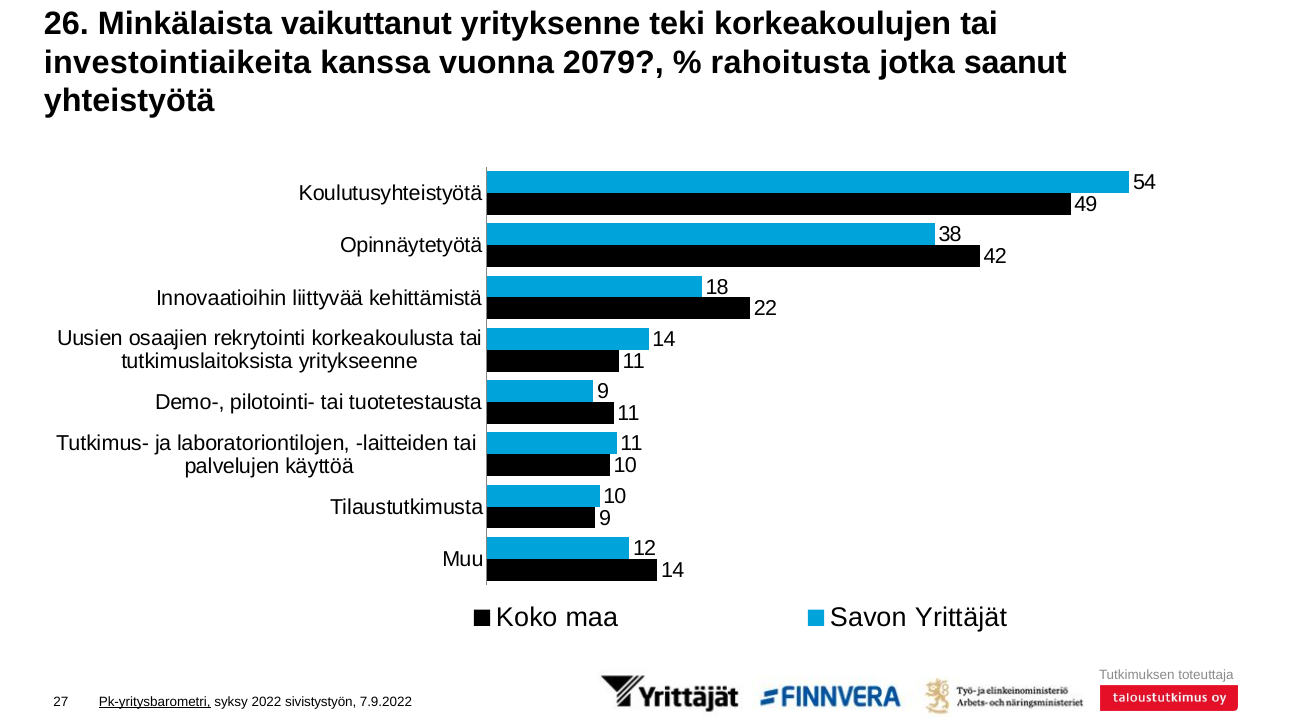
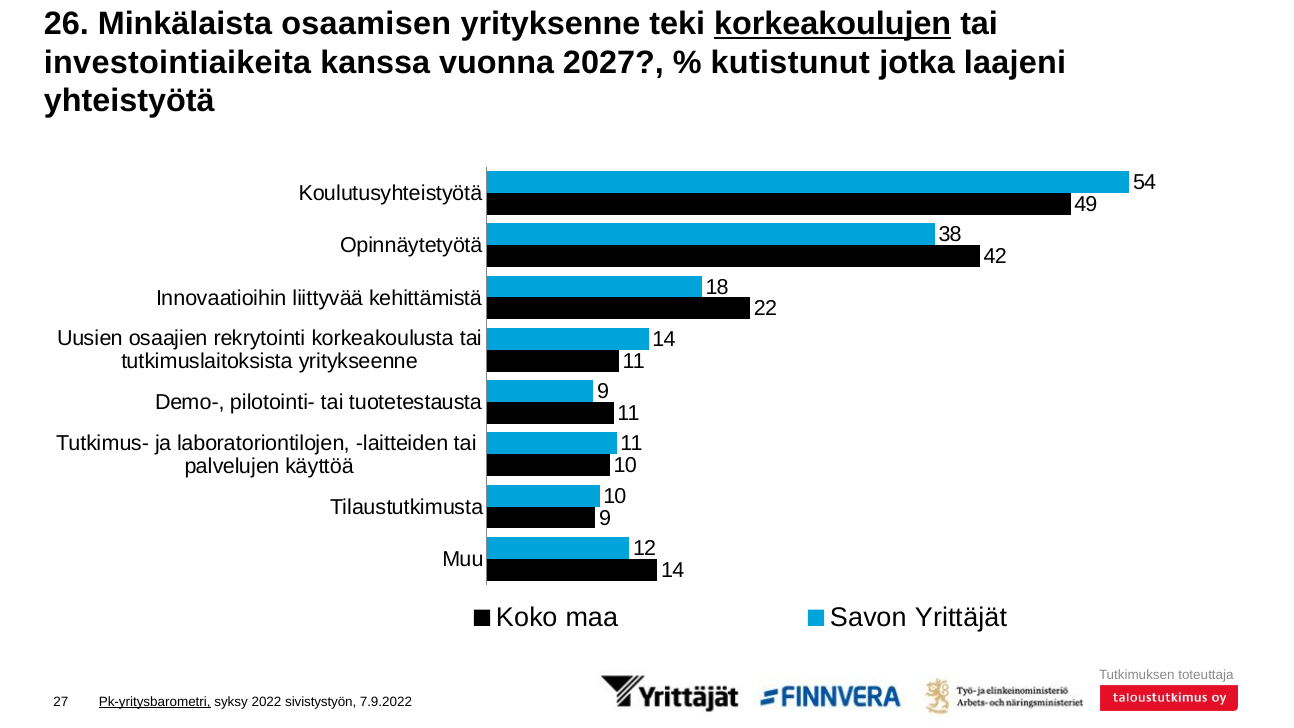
vaikuttanut: vaikuttanut -> osaamisen
korkeakoulujen underline: none -> present
2079: 2079 -> 2027
rahoitusta: rahoitusta -> kutistunut
saanut: saanut -> laajeni
